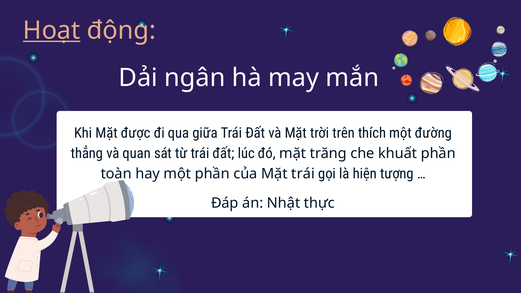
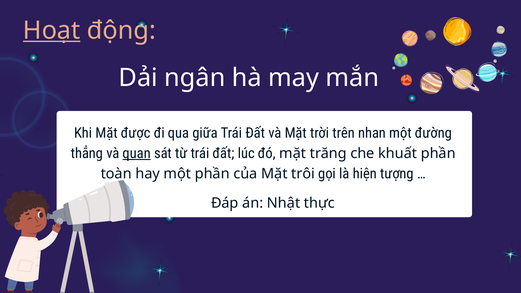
thích: thích -> nhan
quan underline: none -> present
Mặt trái: trái -> trôi
